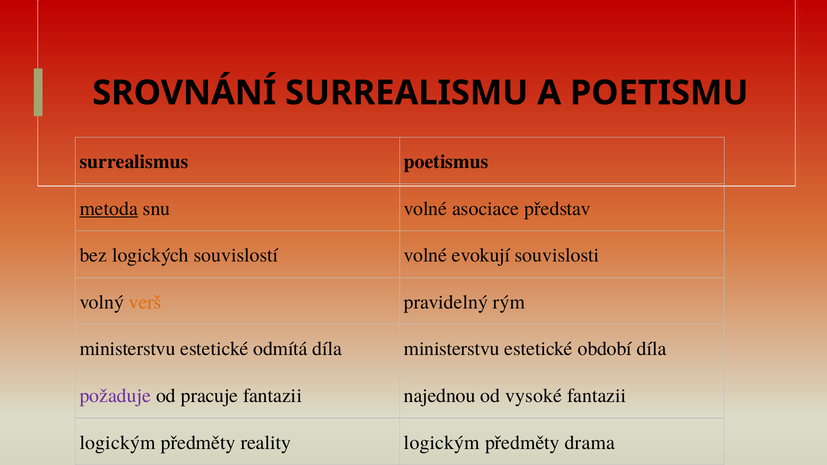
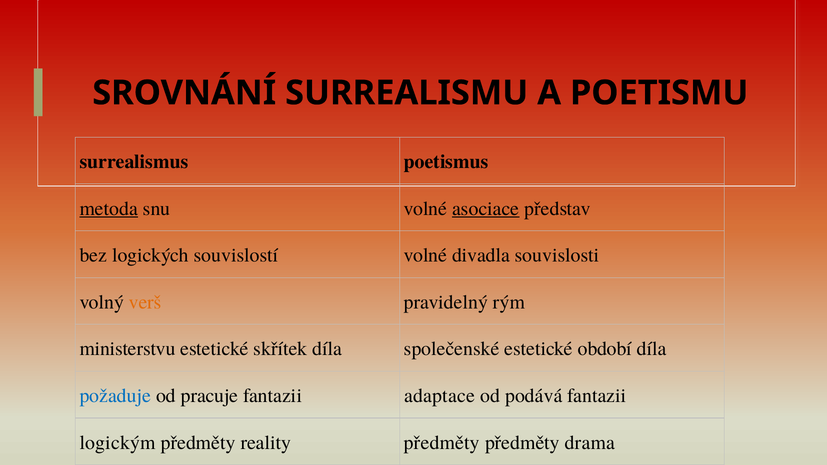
asociace underline: none -> present
evokují: evokují -> divadla
odmítá: odmítá -> skřítek
díla ministerstvu: ministerstvu -> společenské
požaduje colour: purple -> blue
najednou: najednou -> adaptace
vysoké: vysoké -> podává
reality logickým: logickým -> předměty
